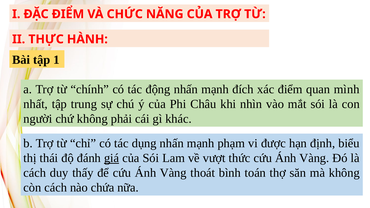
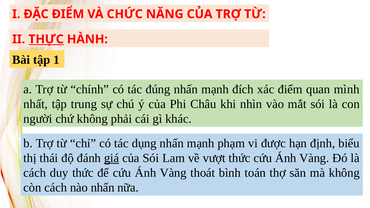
THỰC underline: none -> present
động: động -> đúng
duy thấy: thấy -> thức
nào chứa: chứa -> nhấn
